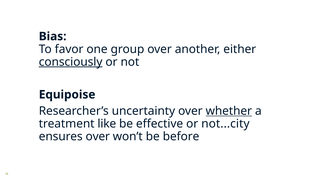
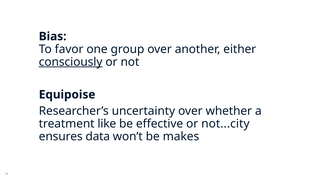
whether underline: present -> none
ensures over: over -> data
before: before -> makes
